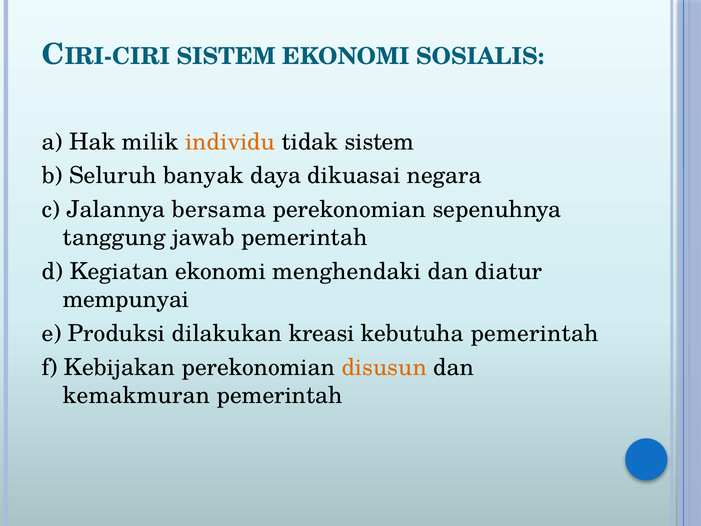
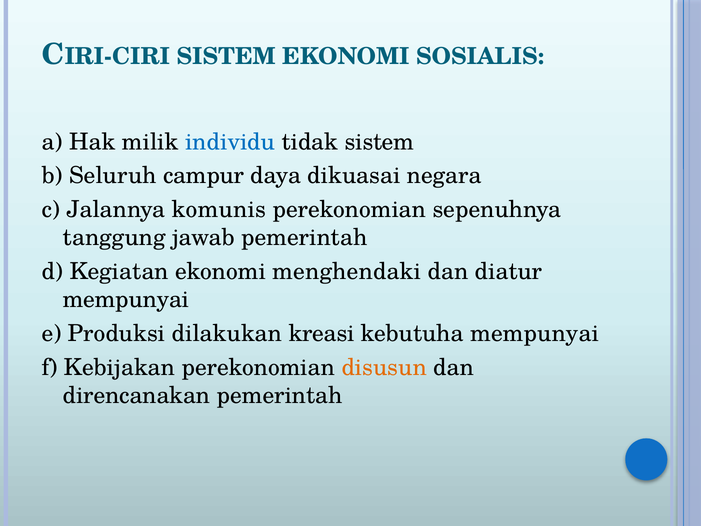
individu colour: orange -> blue
banyak: banyak -> campur
bersama: bersama -> komunis
kebutuha pemerintah: pemerintah -> mempunyai
kemakmuran: kemakmuran -> direncanakan
